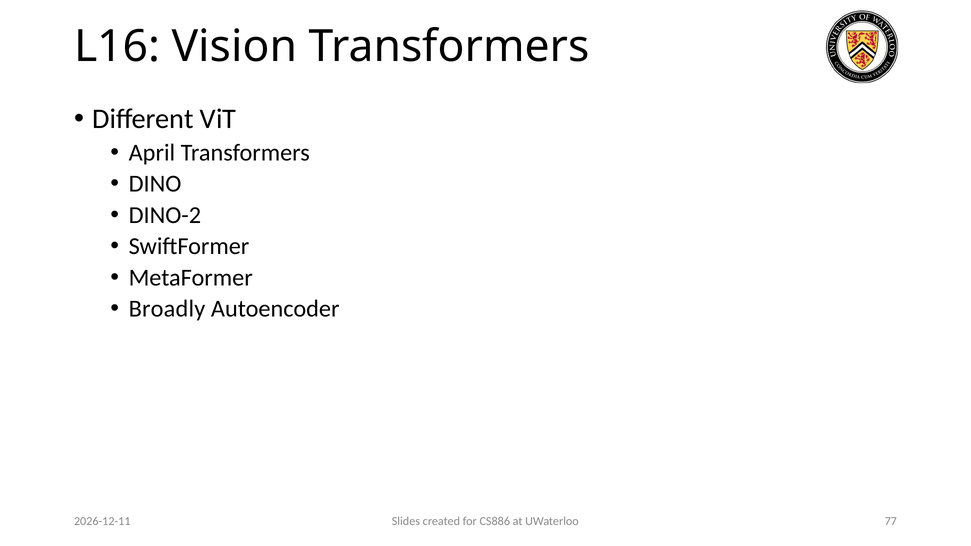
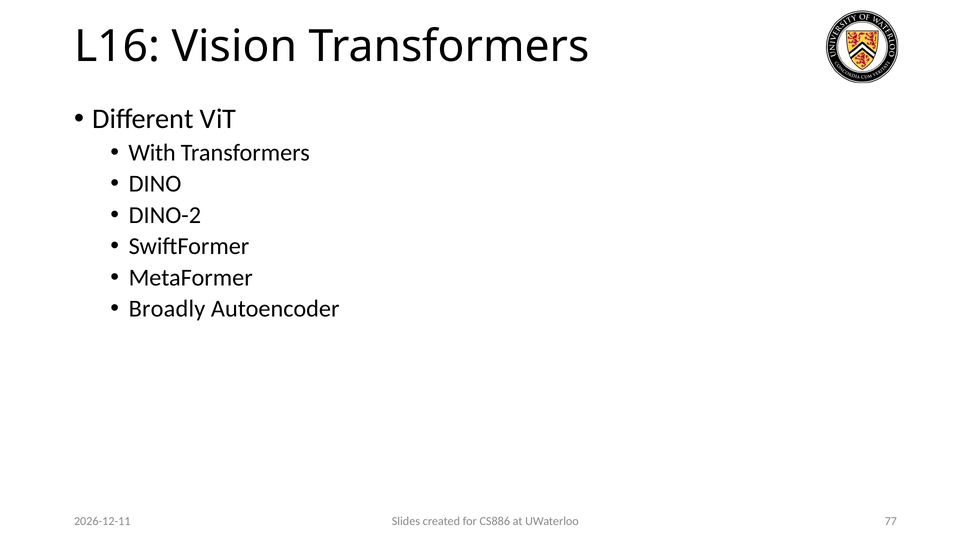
April: April -> With
